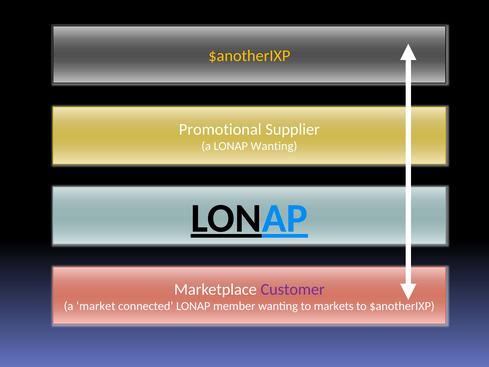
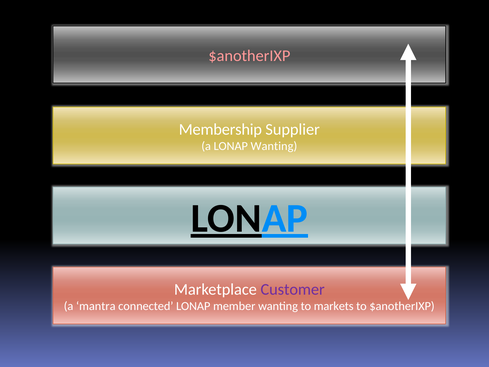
$anotherIXP at (249, 56) colour: yellow -> pink
Promotional: Promotional -> Membership
market: market -> mantra
